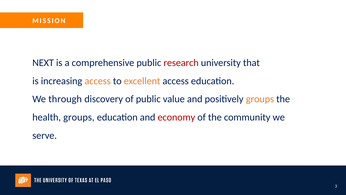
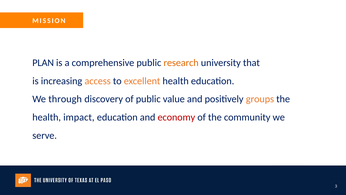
NEXT: NEXT -> PLAN
research colour: red -> orange
excellent access: access -> health
health groups: groups -> impact
